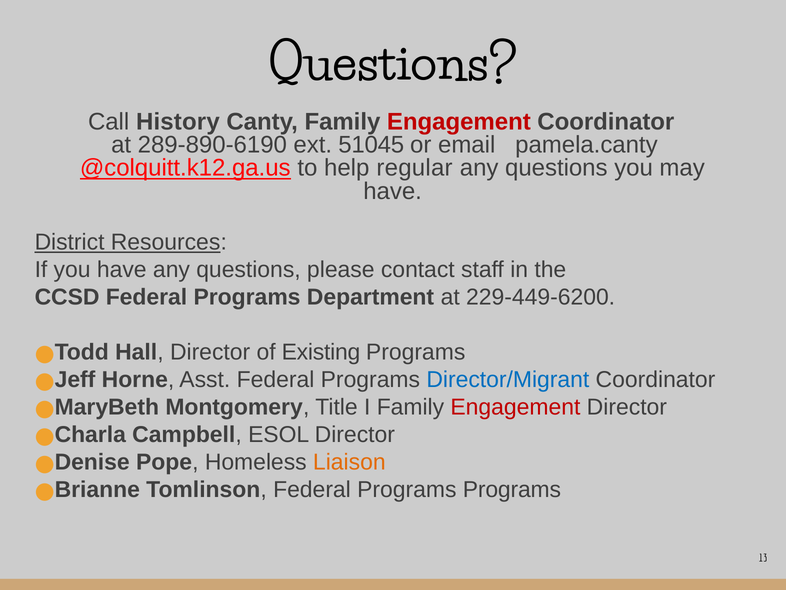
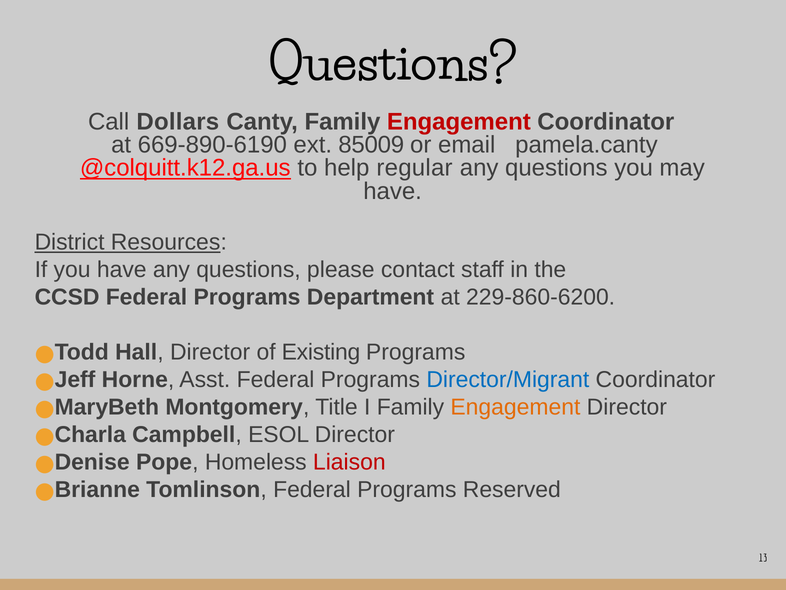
History: History -> Dollars
289-890-6190: 289-890-6190 -> 669-890-6190
51045: 51045 -> 85009
229-449-6200: 229-449-6200 -> 229-860-6200
Engagement at (515, 407) colour: red -> orange
Liaison colour: orange -> red
Programs Programs: Programs -> Reserved
